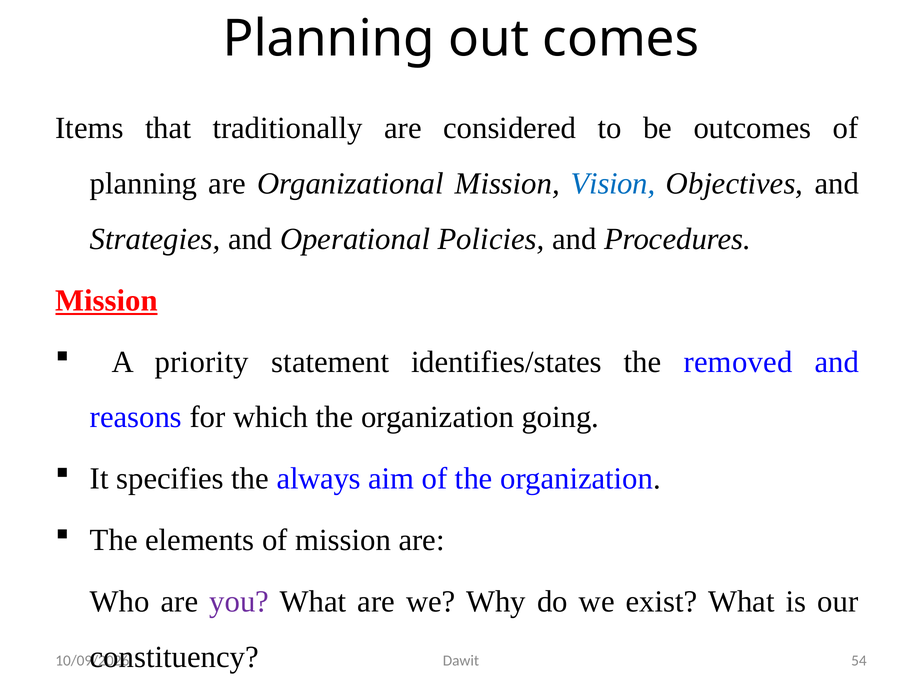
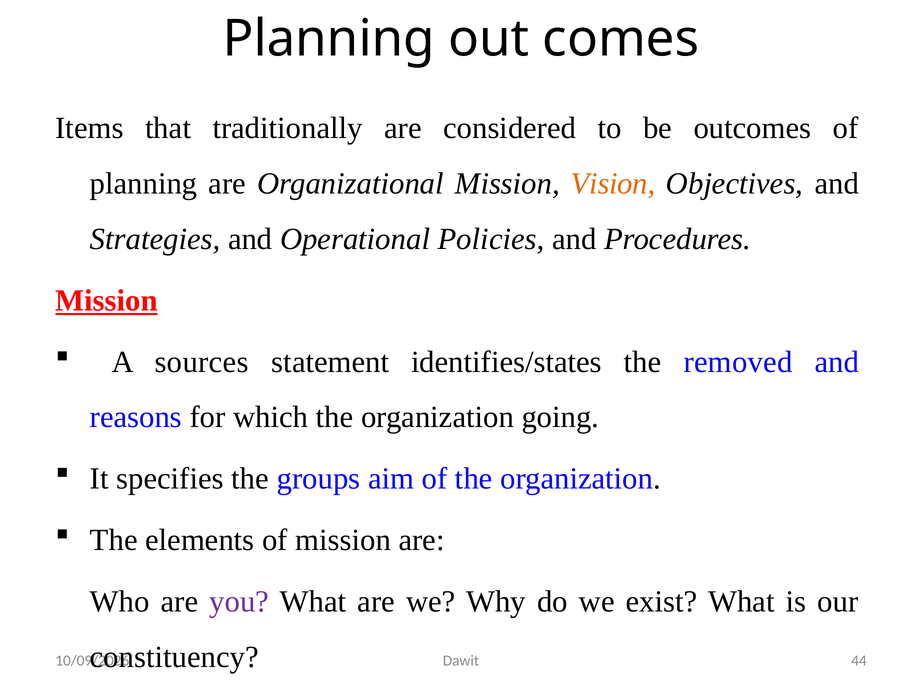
Vision colour: blue -> orange
priority: priority -> sources
always: always -> groups
54: 54 -> 44
